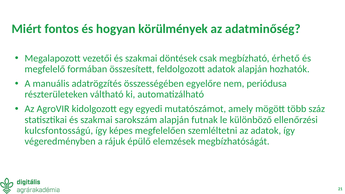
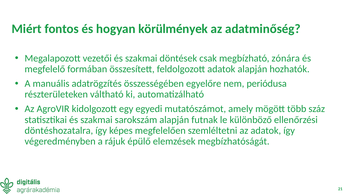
érhető: érhető -> zónára
kulcsfontosságú: kulcsfontosságú -> döntéshozatalra
